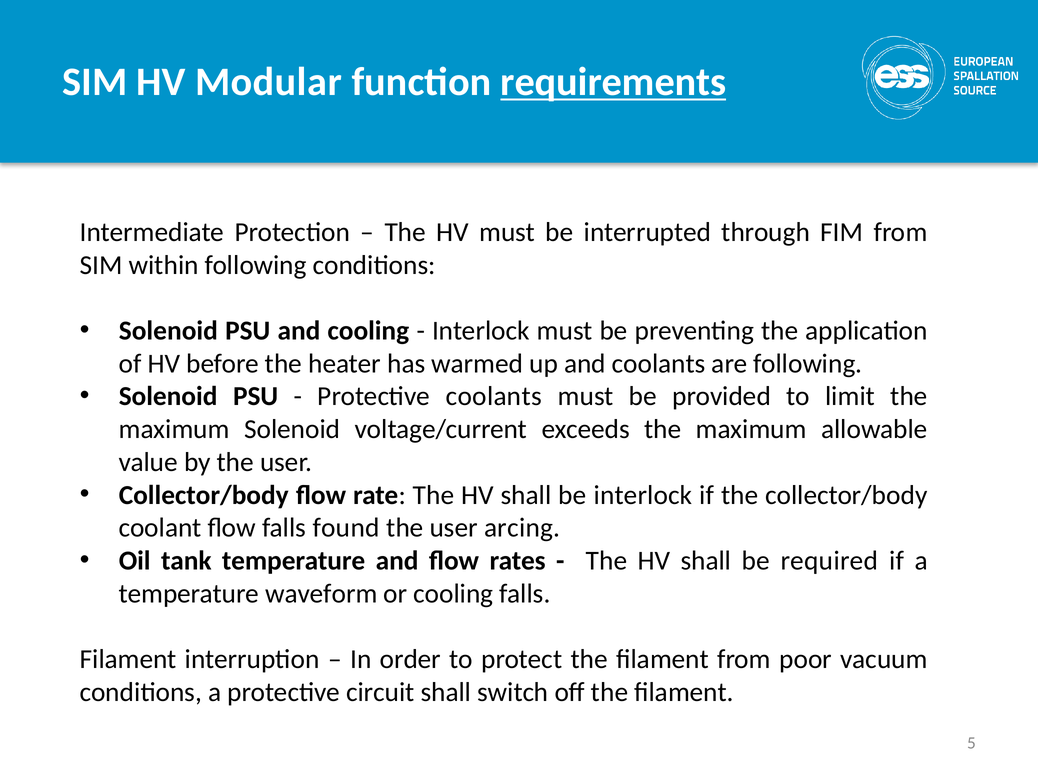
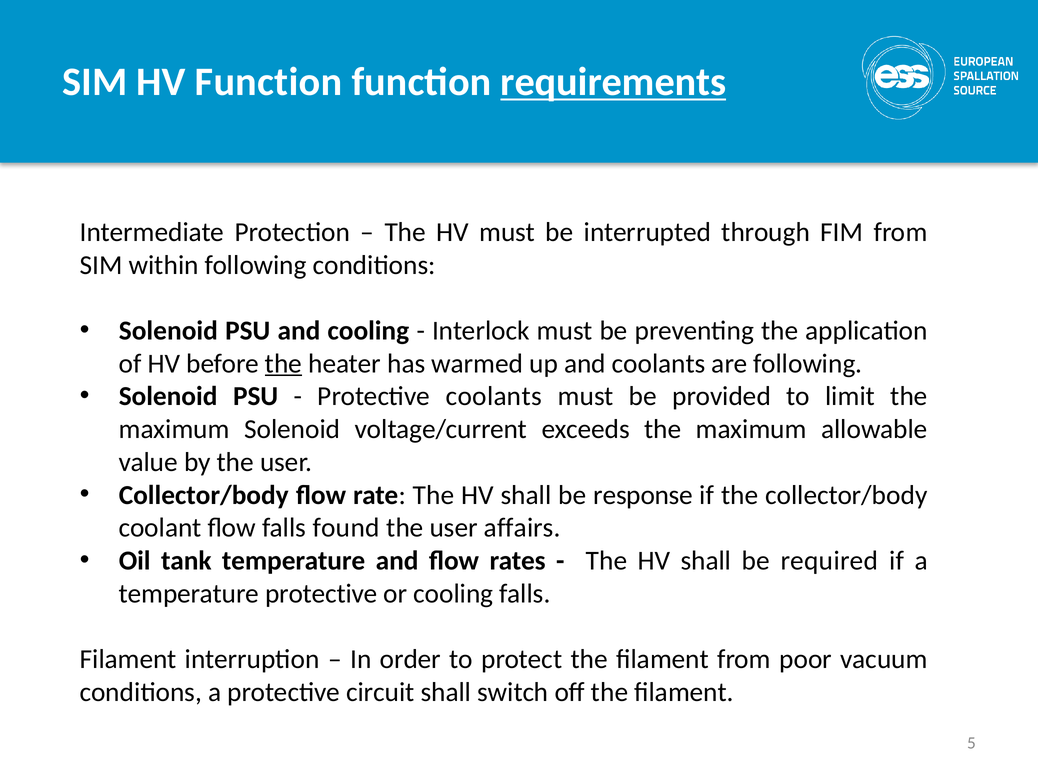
HV Modular: Modular -> Function
the at (284, 364) underline: none -> present
be interlock: interlock -> response
arcing: arcing -> affairs
temperature waveform: waveform -> protective
